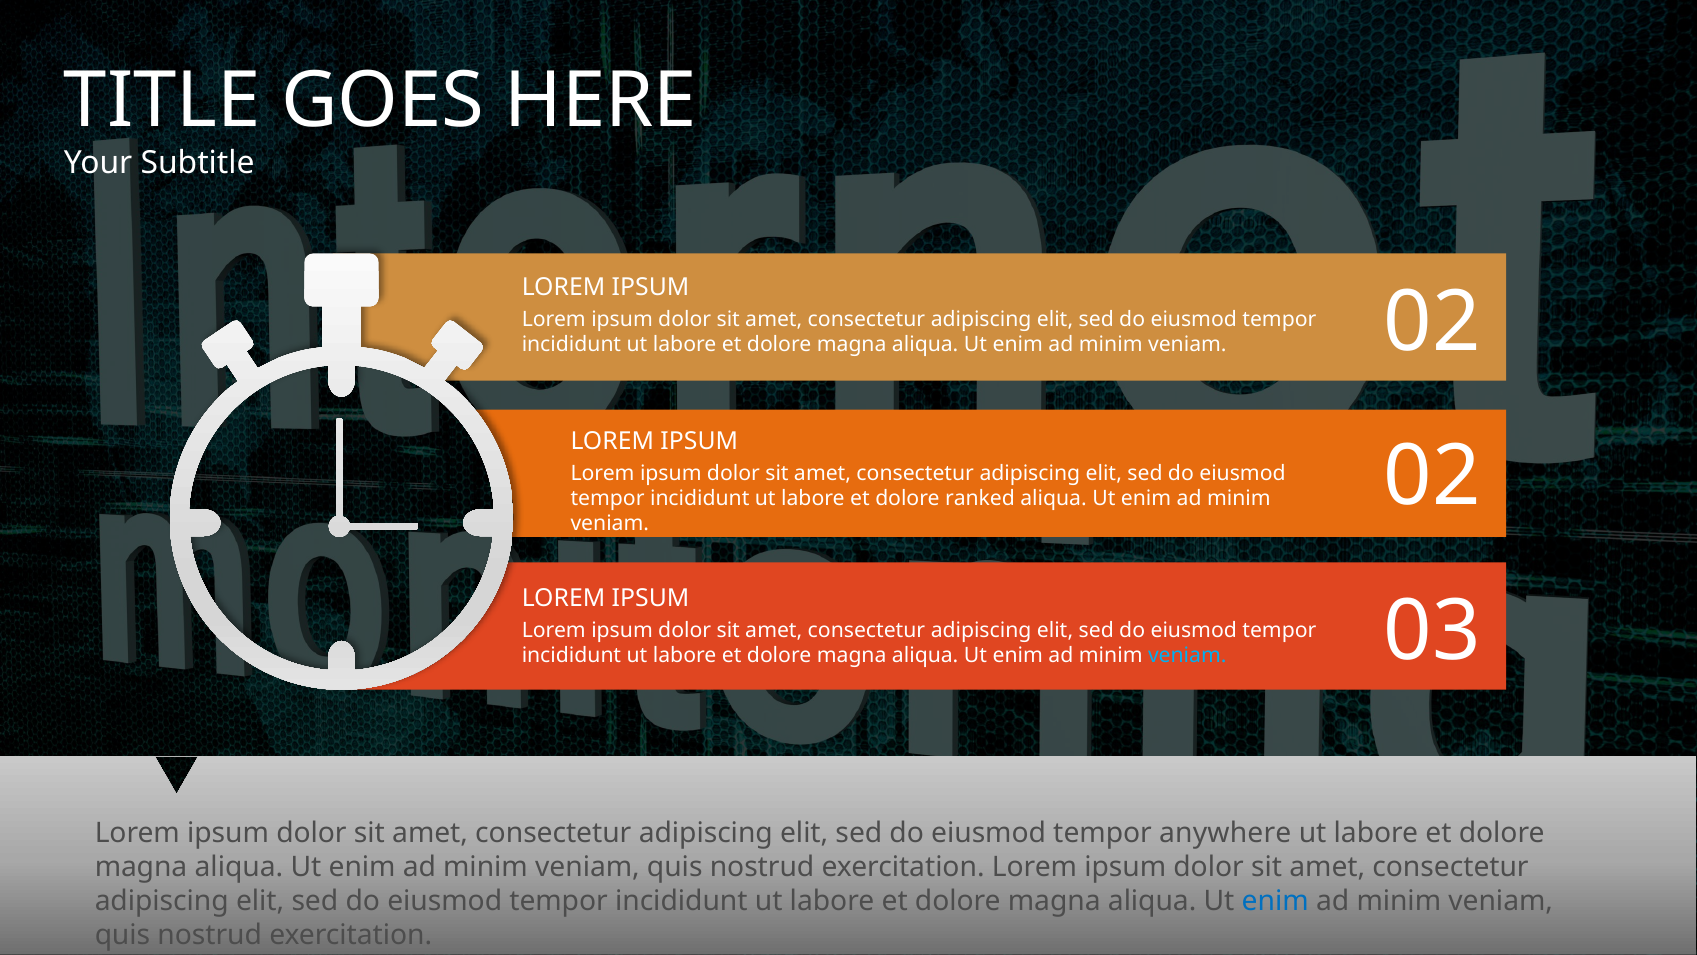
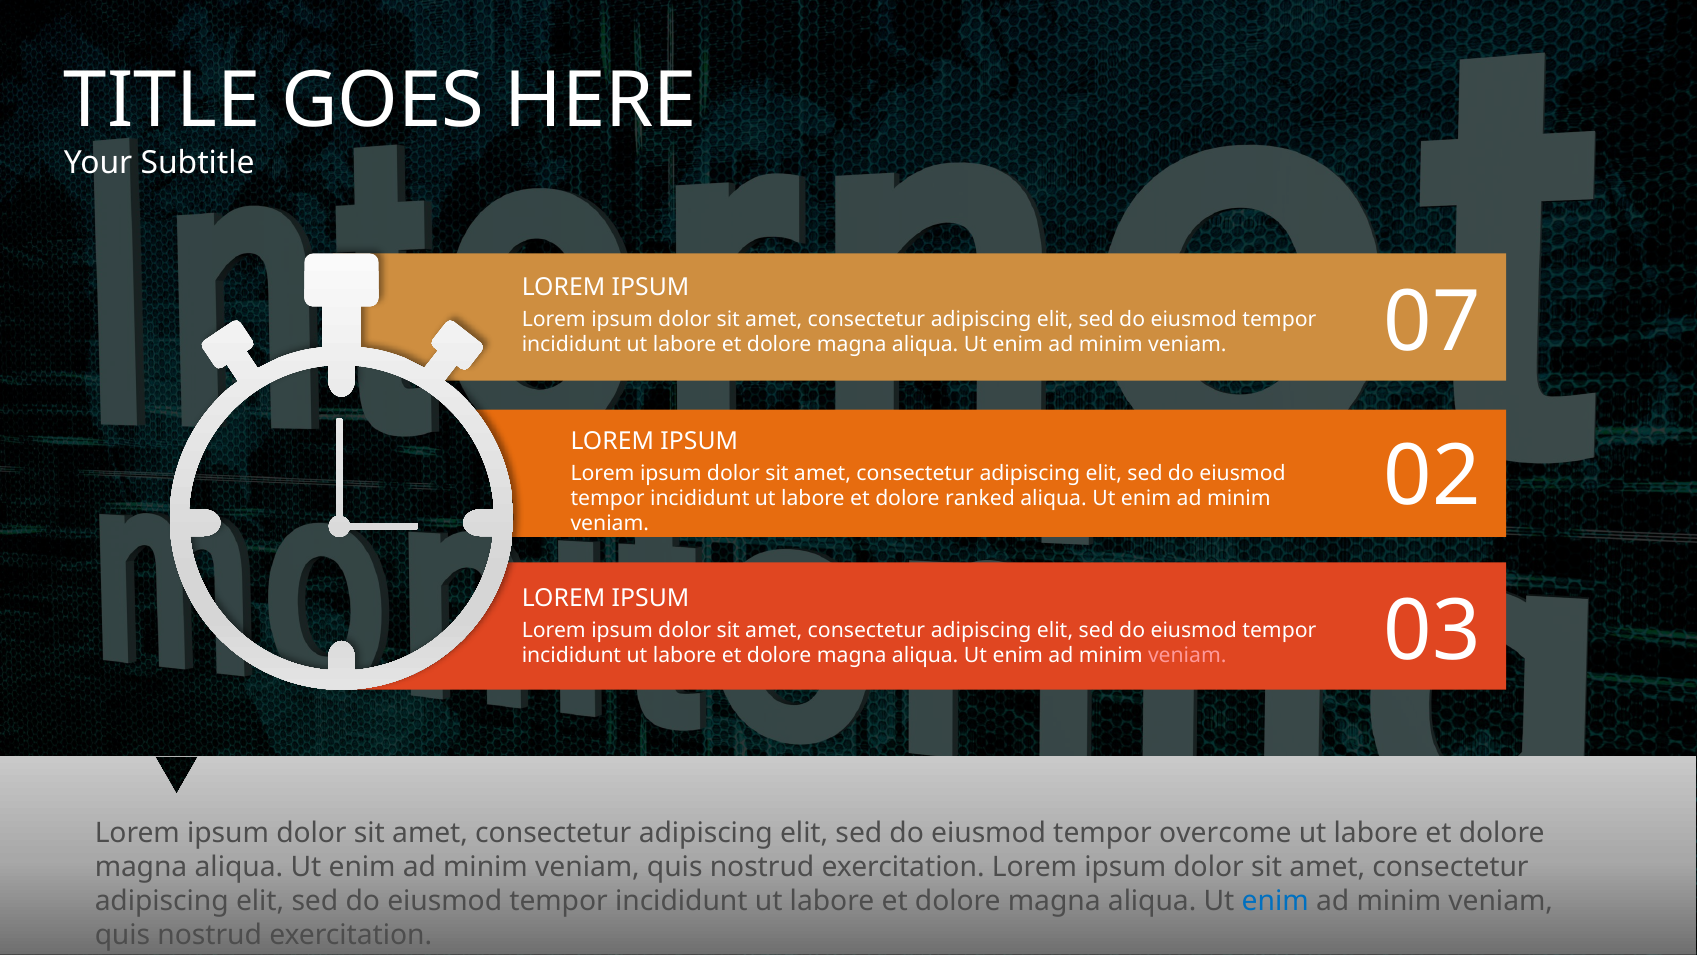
veniam 02: 02 -> 07
veniam at (1187, 655) colour: light blue -> pink
anywhere: anywhere -> overcome
